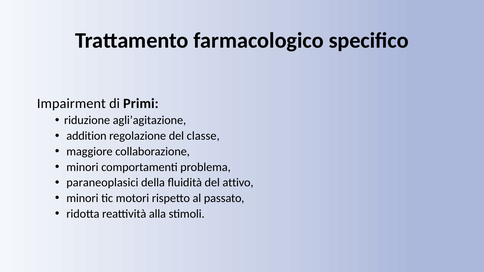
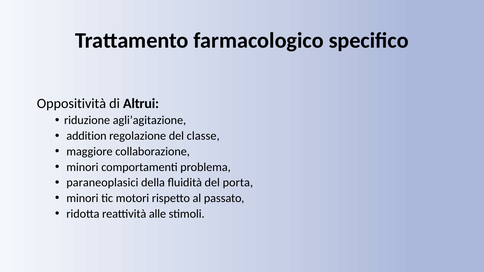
Impairment: Impairment -> Oppositività
Primi: Primi -> Altrui
attivo: attivo -> porta
alla: alla -> alle
